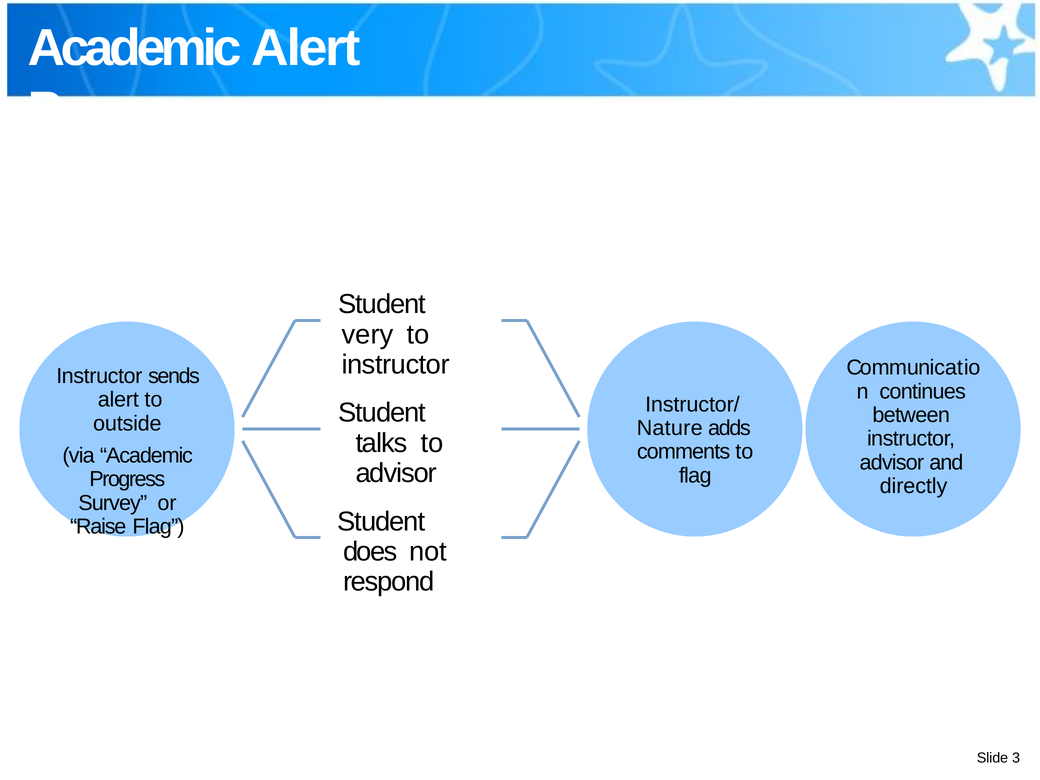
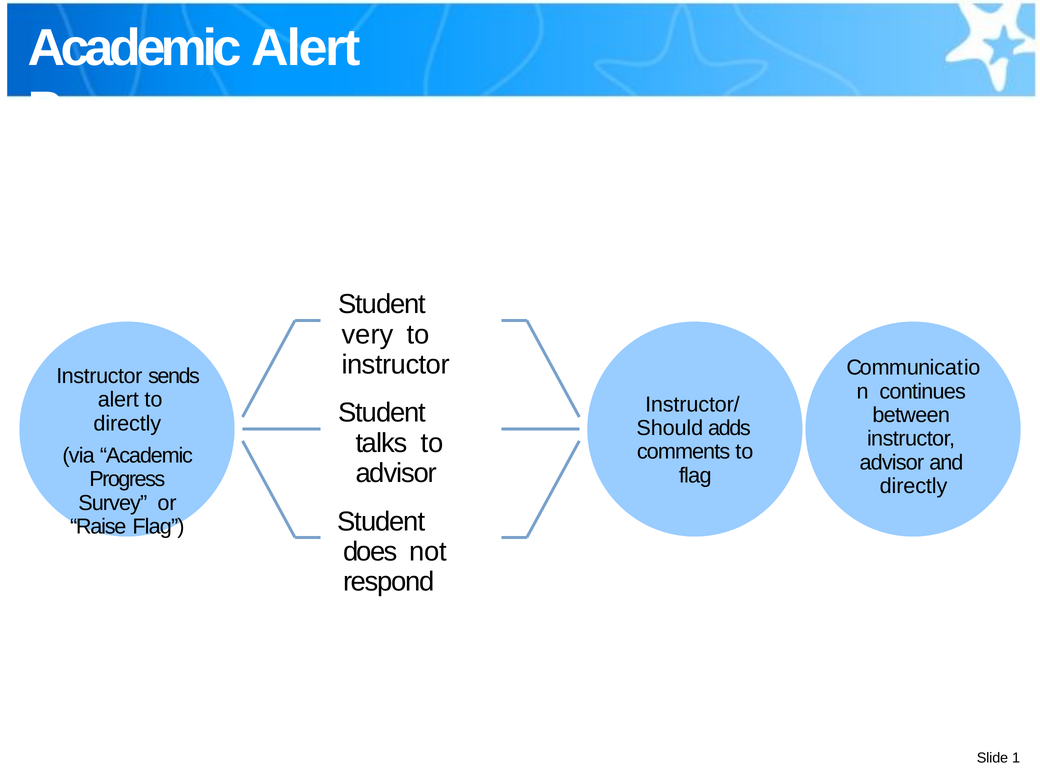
outside at (127, 423): outside -> directly
Nature: Nature -> Should
3: 3 -> 1
